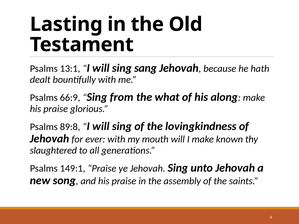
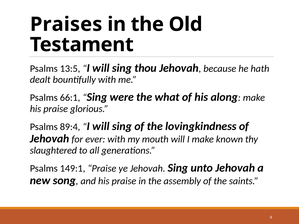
Lasting: Lasting -> Praises
13:1: 13:1 -> 13:5
sang: sang -> thou
66:9: 66:9 -> 66:1
from: from -> were
89:8: 89:8 -> 89:4
